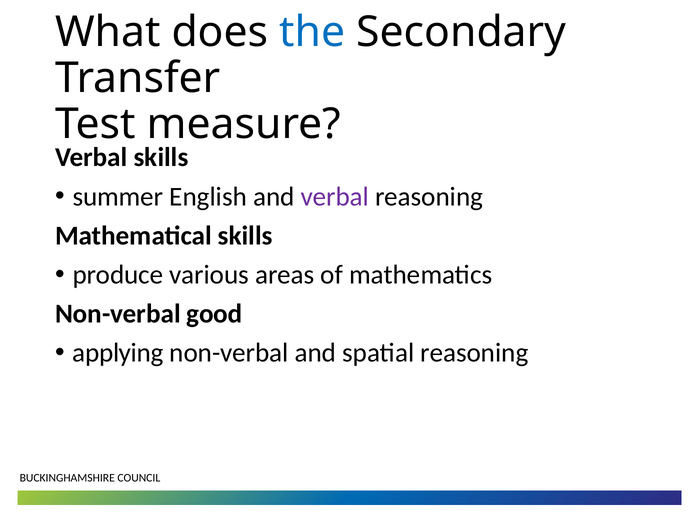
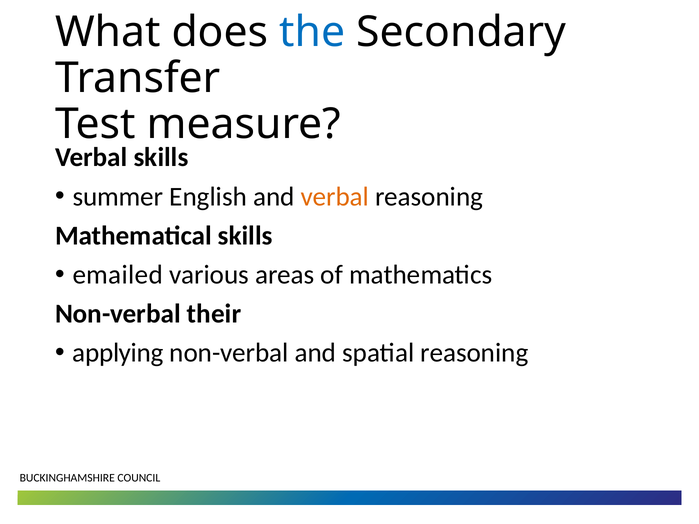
verbal at (335, 197) colour: purple -> orange
produce: produce -> emailed
good: good -> their
